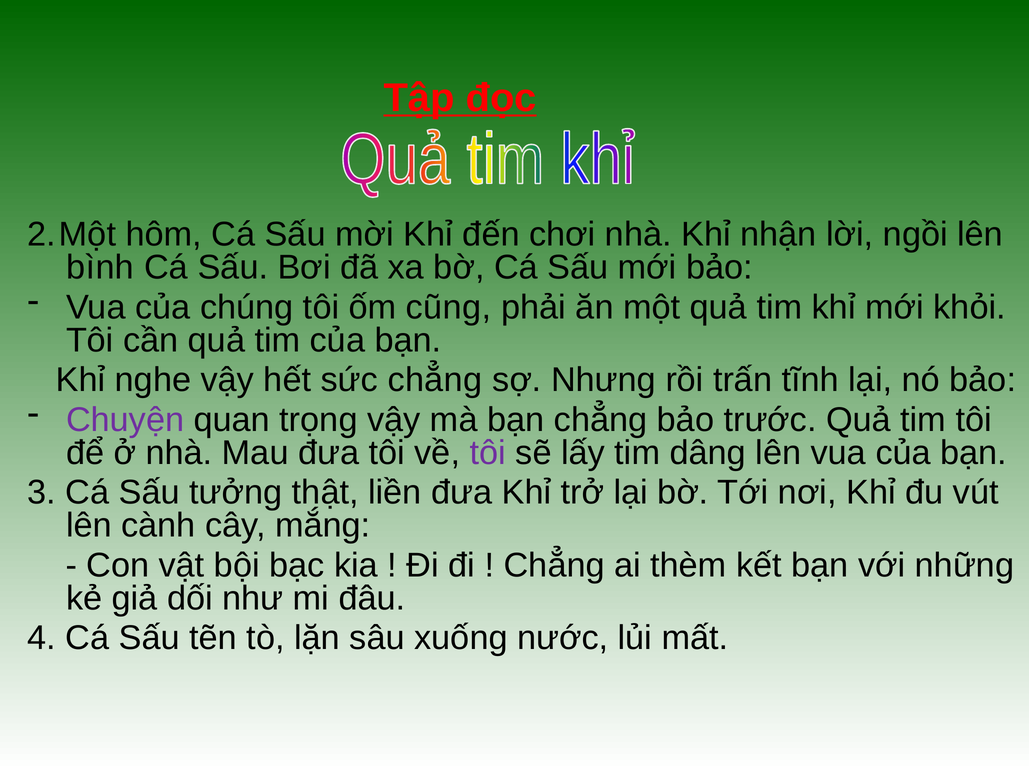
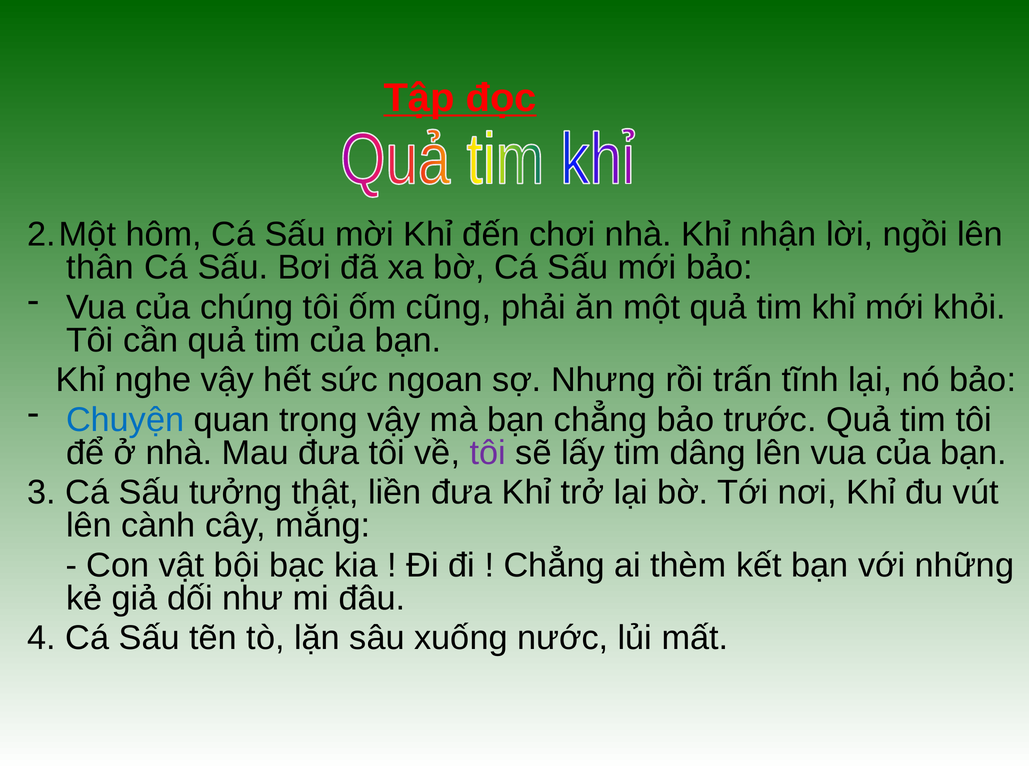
bình: bình -> thân
sức chẳng: chẳng -> ngoan
Chuyện colour: purple -> blue
